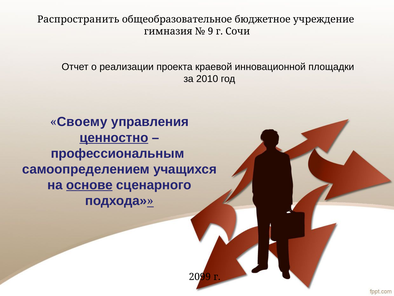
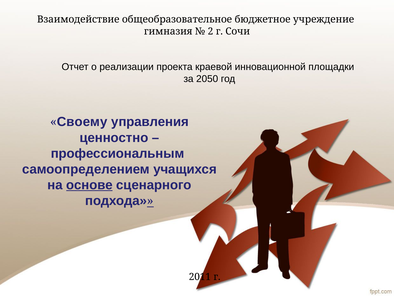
Распространить: Распространить -> Взаимодействие
9: 9 -> 2
2010: 2010 -> 2050
ценностно underline: present -> none
2099: 2099 -> 2011
